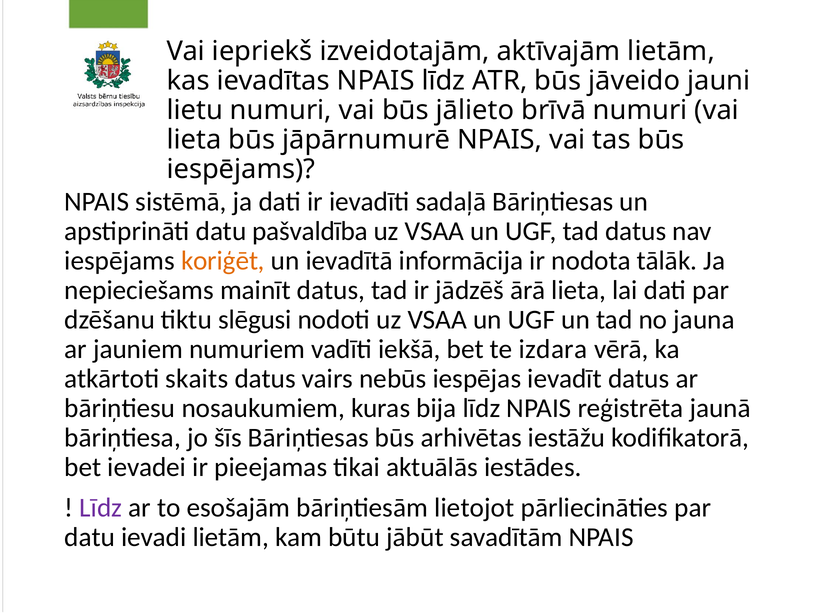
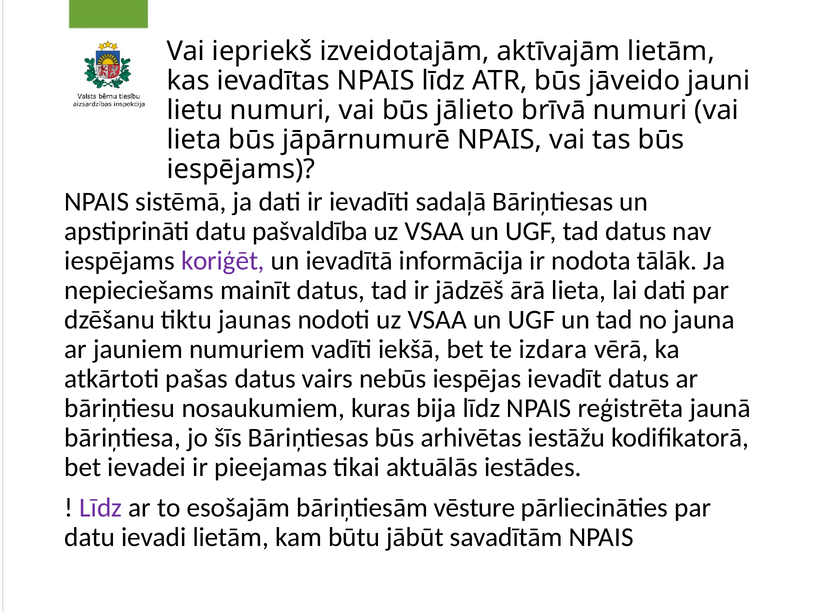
koriģēt colour: orange -> purple
slēgusi: slēgusi -> jaunas
skaits: skaits -> pašas
lietojot: lietojot -> vēsture
